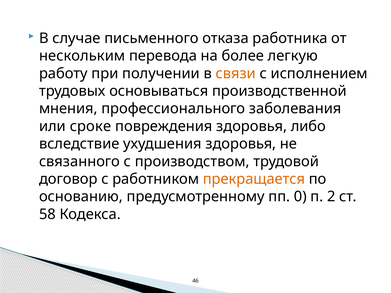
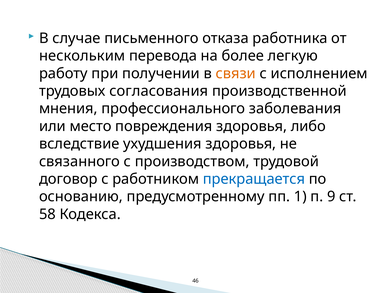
основываться: основываться -> согласования
сроке: сроке -> место
прекращается colour: orange -> blue
0: 0 -> 1
2: 2 -> 9
